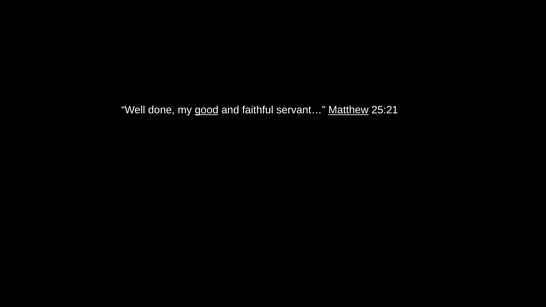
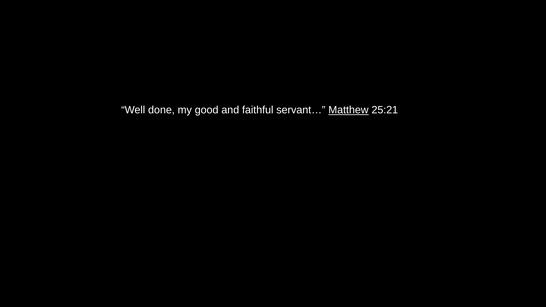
good underline: present -> none
